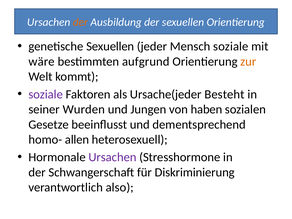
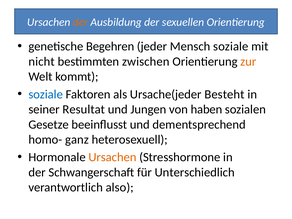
genetische Sexuellen: Sexuellen -> Begehren
wäre: wäre -> nicht
aufgrund: aufgrund -> zwischen
soziale at (46, 94) colour: purple -> blue
Wurden: Wurden -> Resultat
allen: allen -> ganz
Ursachen at (112, 157) colour: purple -> orange
Diskriminierung: Diskriminierung -> Unterschiedlich
